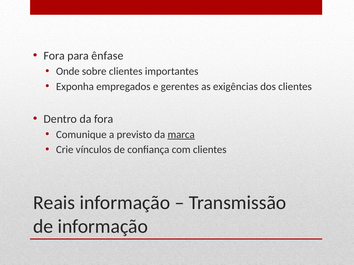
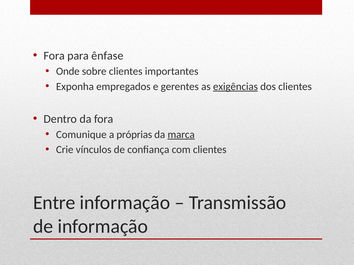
exigências underline: none -> present
previsto: previsto -> próprias
Reais: Reais -> Entre
